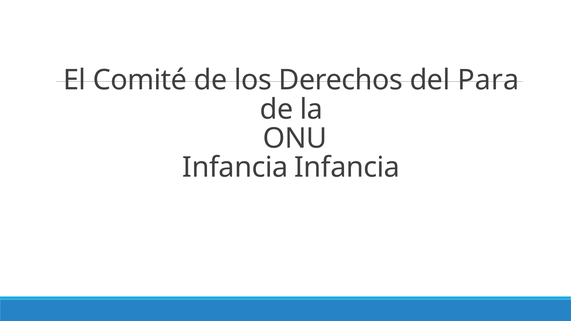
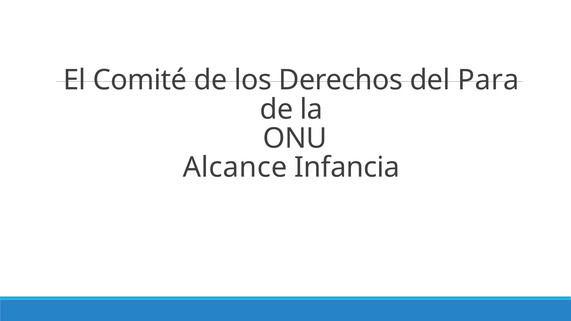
Infancia at (235, 168): Infancia -> Alcance
